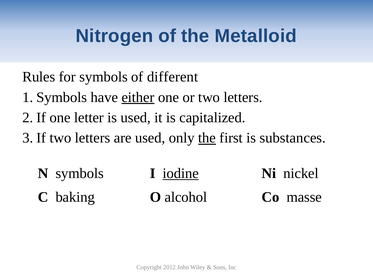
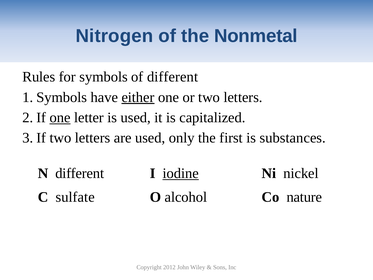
Metalloid: Metalloid -> Nonmetal
one at (60, 118) underline: none -> present
the at (207, 138) underline: present -> none
N symbols: symbols -> different
baking: baking -> sulfate
masse: masse -> nature
